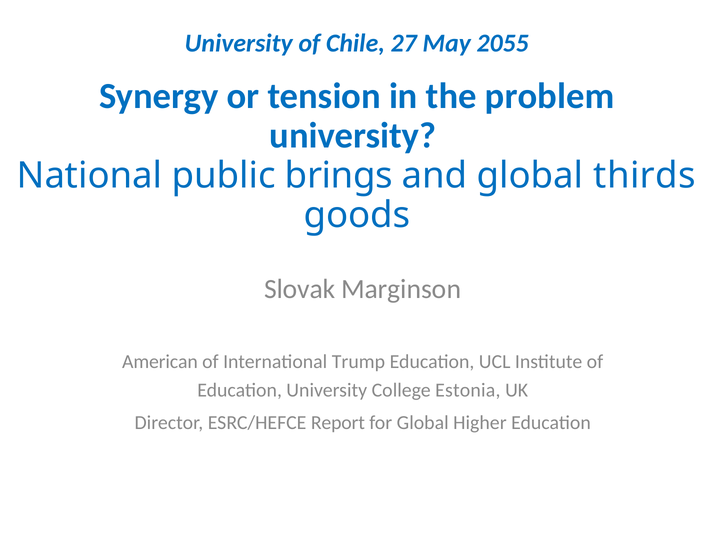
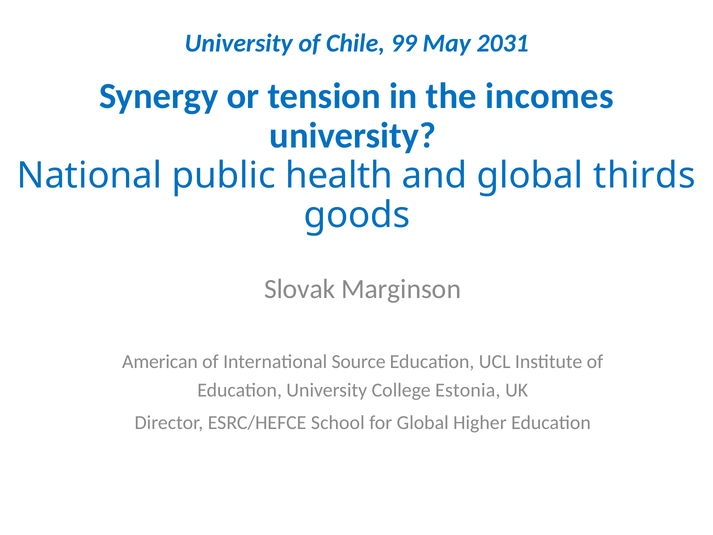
27: 27 -> 99
2055: 2055 -> 2031
problem: problem -> incomes
brings: brings -> health
Trump: Trump -> Source
Report: Report -> School
